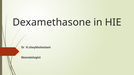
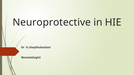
Dexamethasone: Dexamethasone -> Neuroprotective
